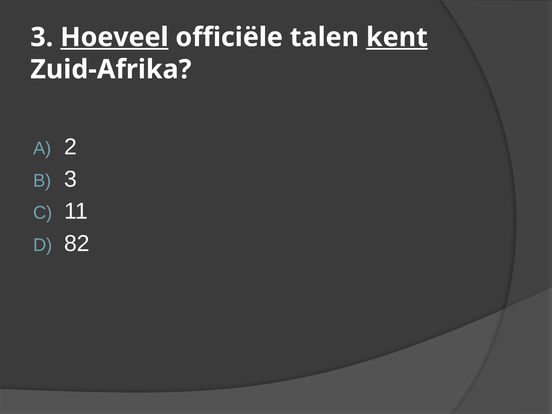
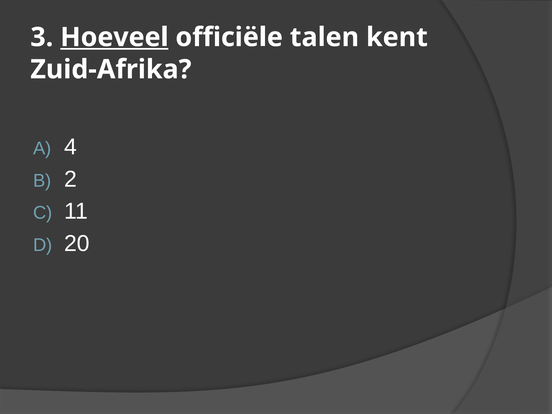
kent underline: present -> none
2: 2 -> 4
3 at (70, 179): 3 -> 2
82: 82 -> 20
